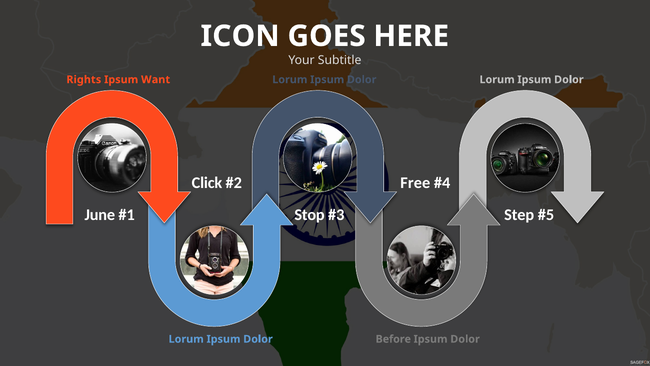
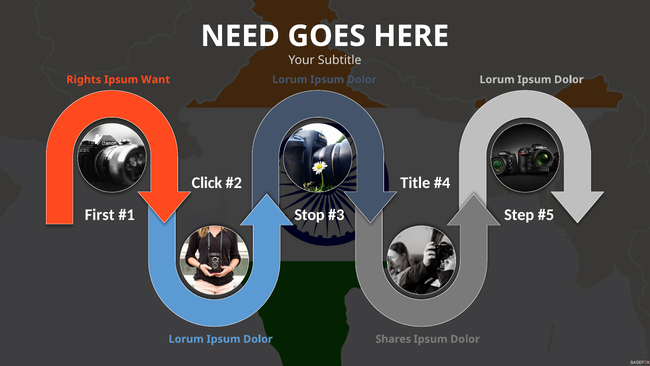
ICON: ICON -> NEED
Free: Free -> Title
June: June -> First
Before: Before -> Shares
